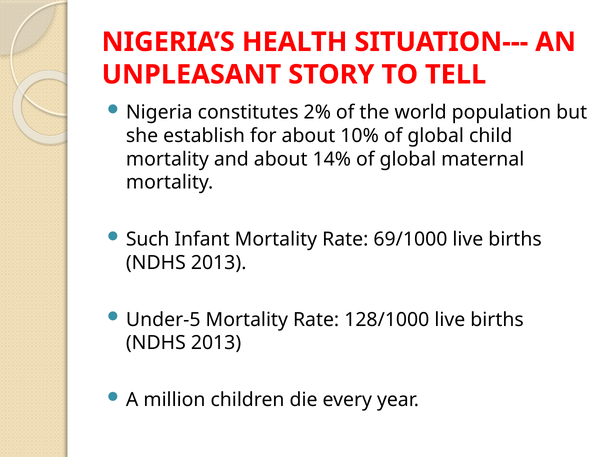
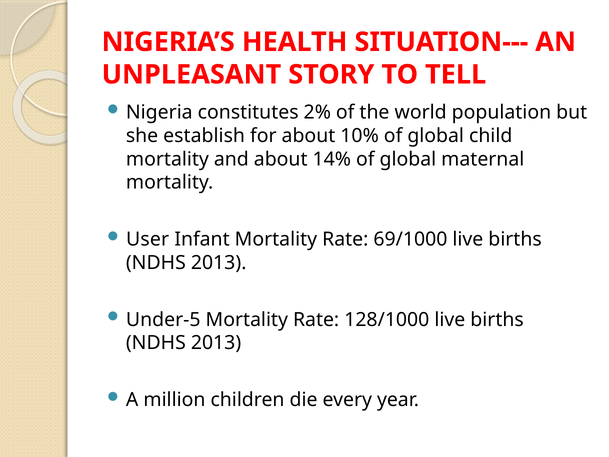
Such: Such -> User
